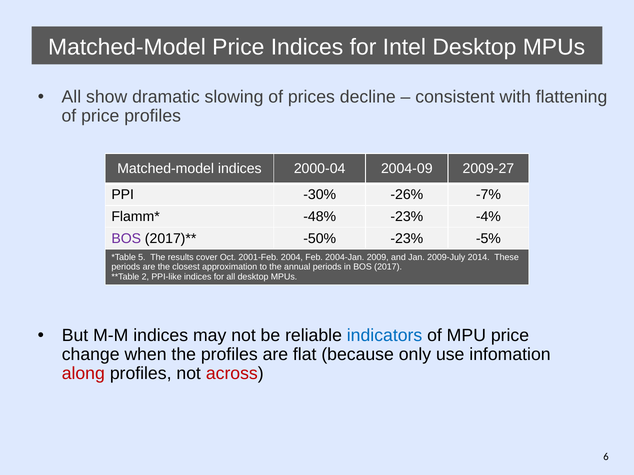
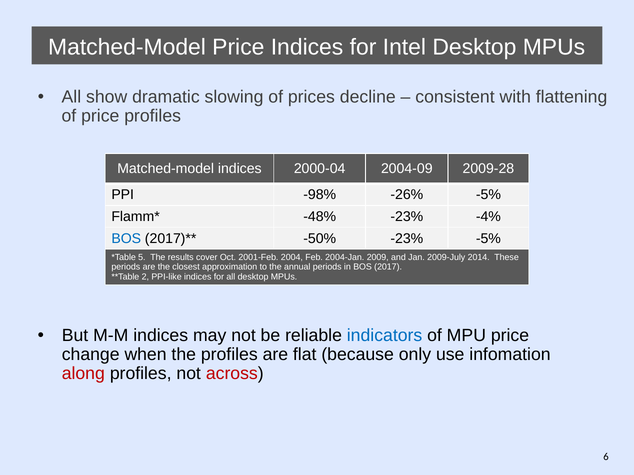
2009-27: 2009-27 -> 2009-28
-30%: -30% -> -98%
-26% -7%: -7% -> -5%
BOS at (126, 239) colour: purple -> blue
